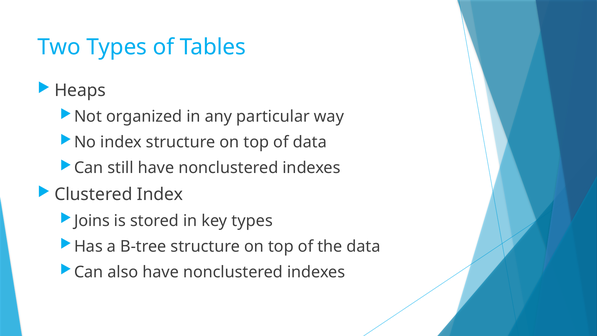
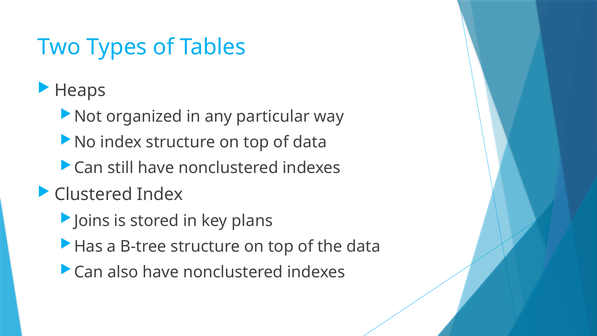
key types: types -> plans
